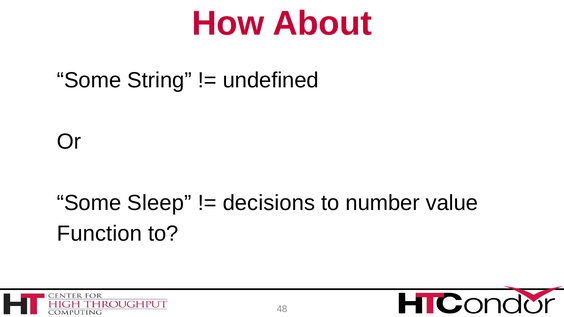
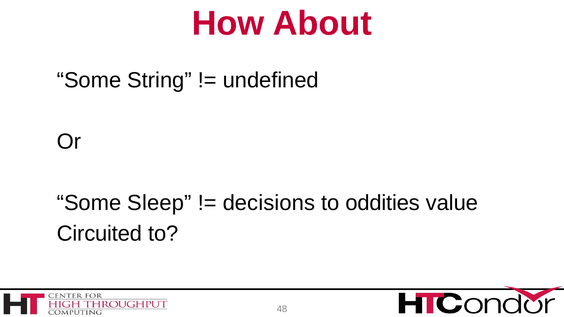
number: number -> oddities
Function: Function -> Circuited
